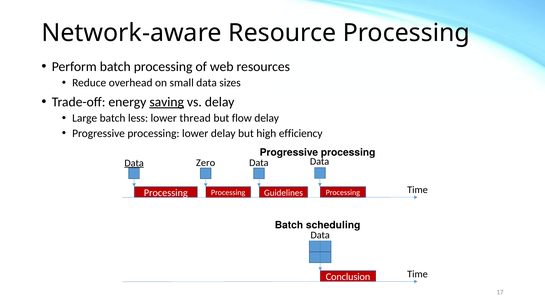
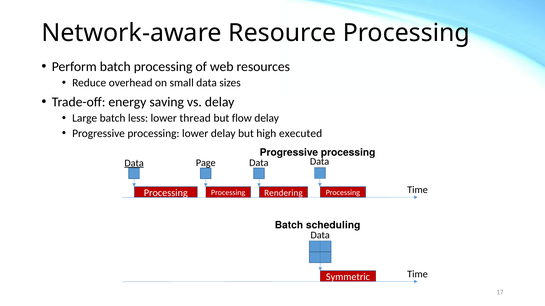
saving underline: present -> none
efficiency: efficiency -> executed
Zero: Zero -> Page
Guidelines: Guidelines -> Rendering
Conclusion: Conclusion -> Symmetric
